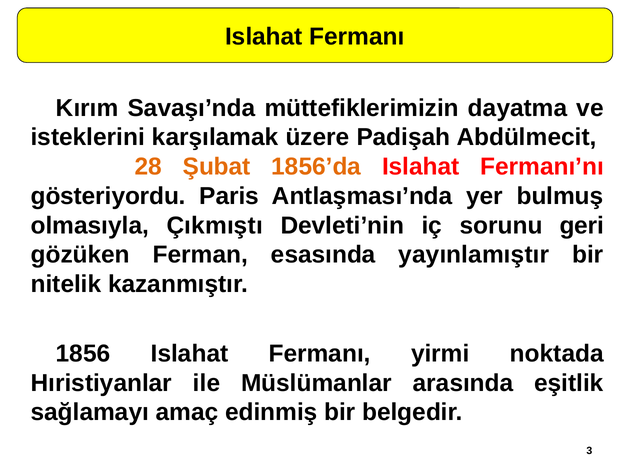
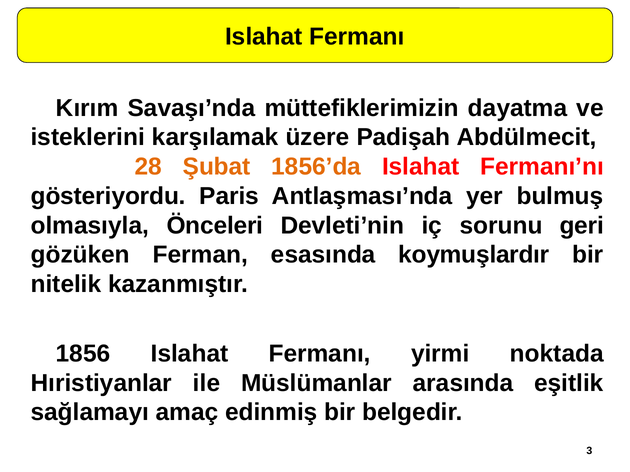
Çıkmıştı: Çıkmıştı -> Önceleri
yayınlamıştır: yayınlamıştır -> koymuşlardır
